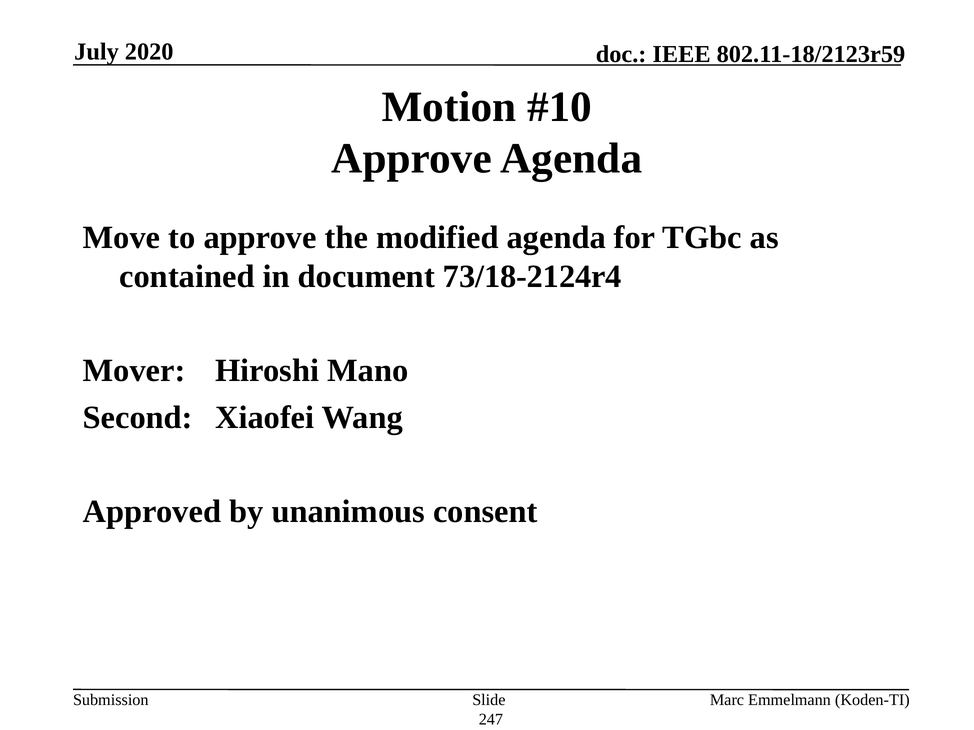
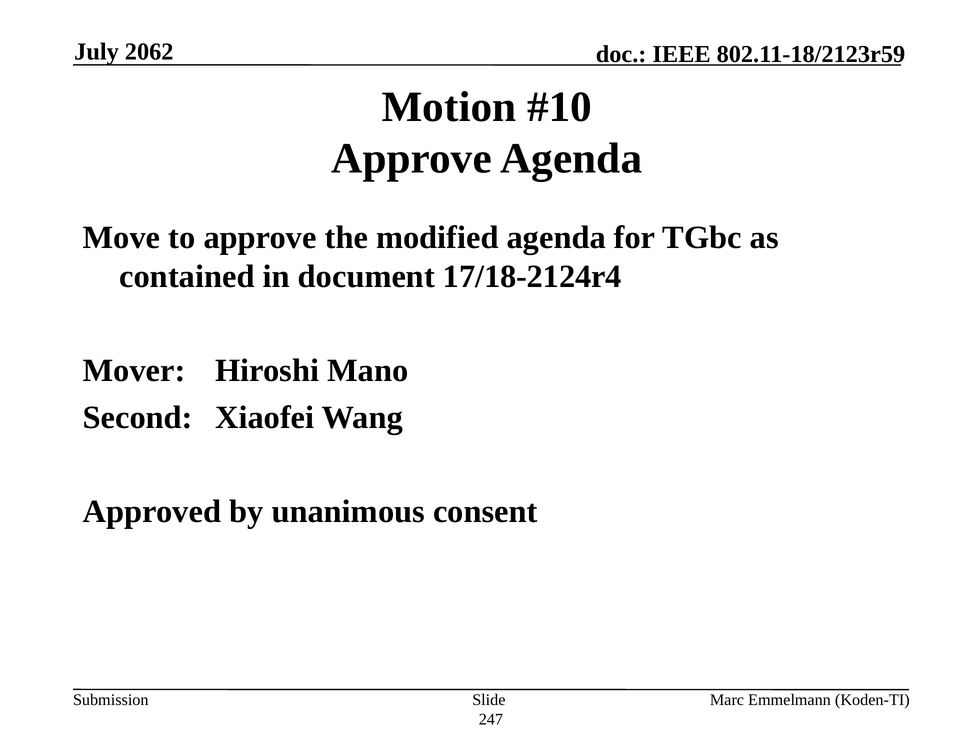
2020: 2020 -> 2062
73/18-2124r4: 73/18-2124r4 -> 17/18-2124r4
